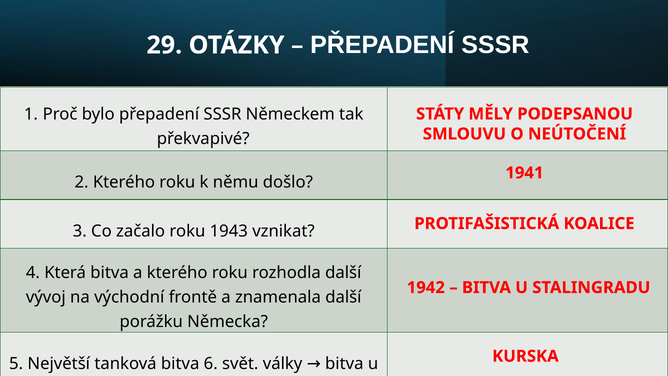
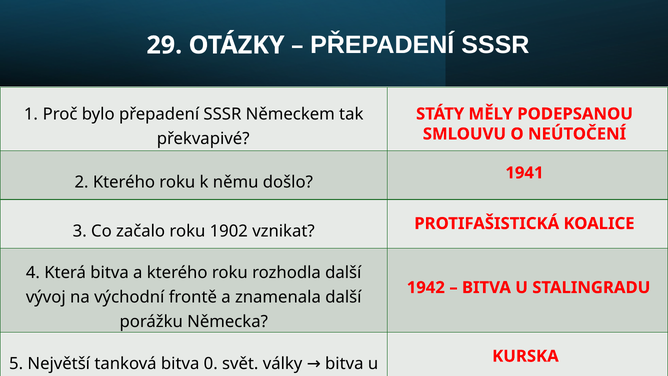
1943: 1943 -> 1902
6: 6 -> 0
